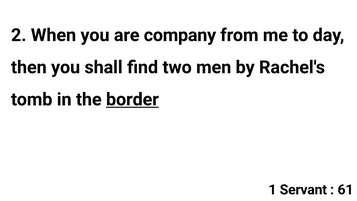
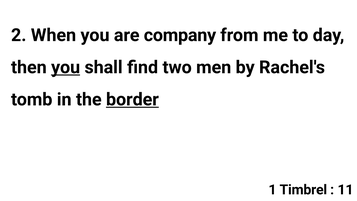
you at (66, 67) underline: none -> present
Servant: Servant -> Timbrel
61: 61 -> 11
